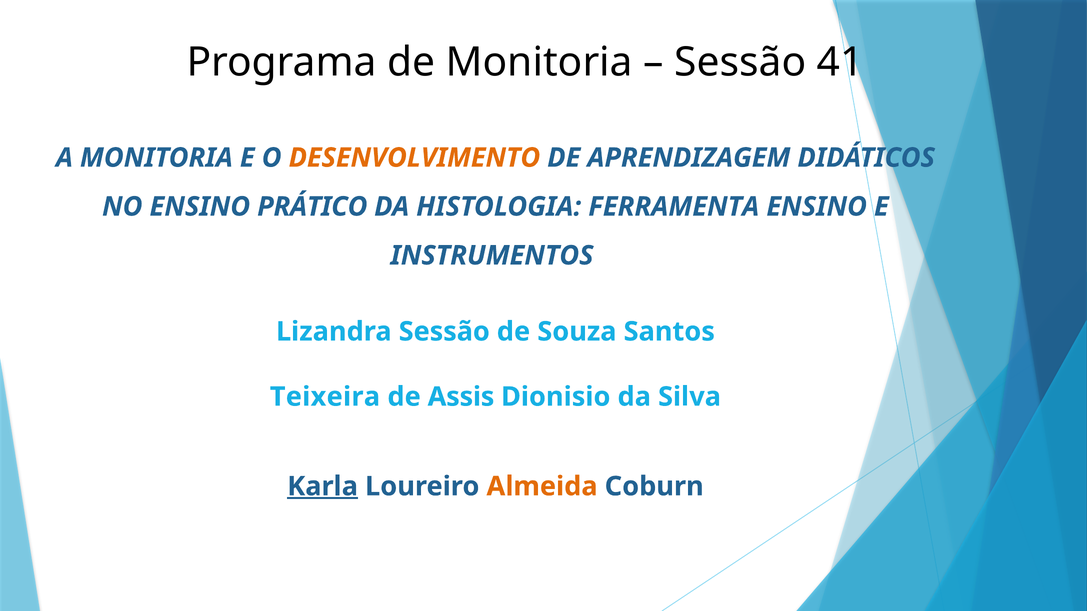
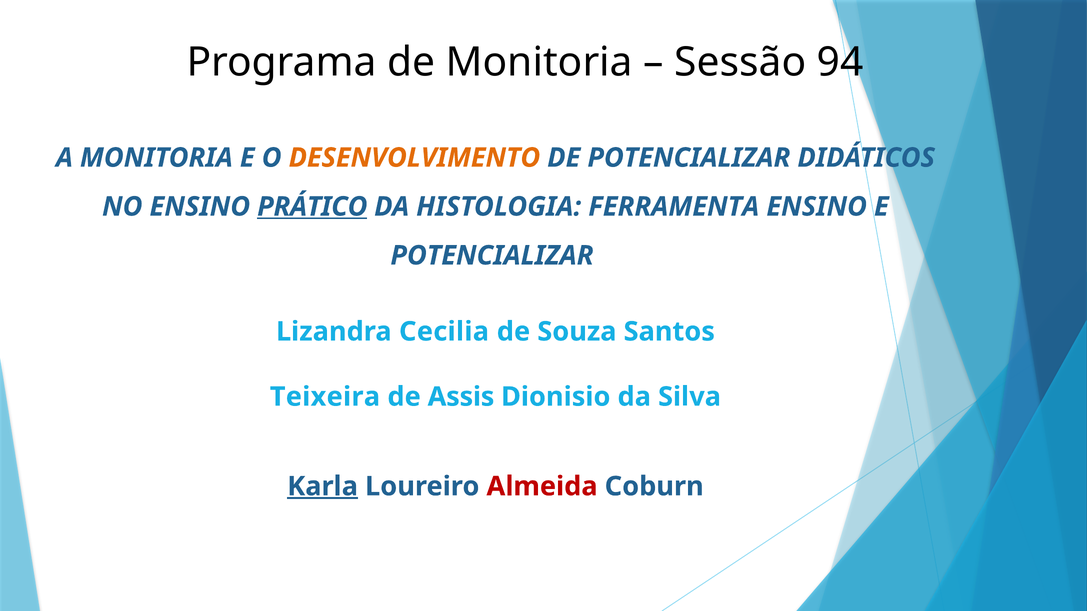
41: 41 -> 94
DE APRENDIZAGEM: APRENDIZAGEM -> POTENCIALIZAR
PRÁTICO underline: none -> present
INSTRUMENTOS at (492, 256): INSTRUMENTOS -> POTENCIALIZAR
Lizandra Sessão: Sessão -> Cecilia
Almeida colour: orange -> red
